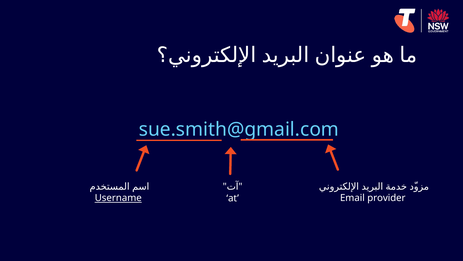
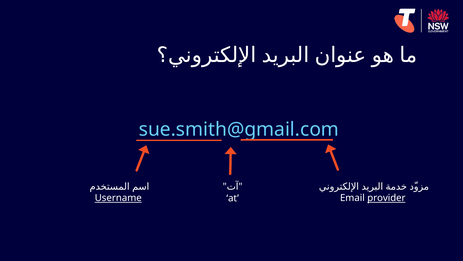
provider underline: none -> present
